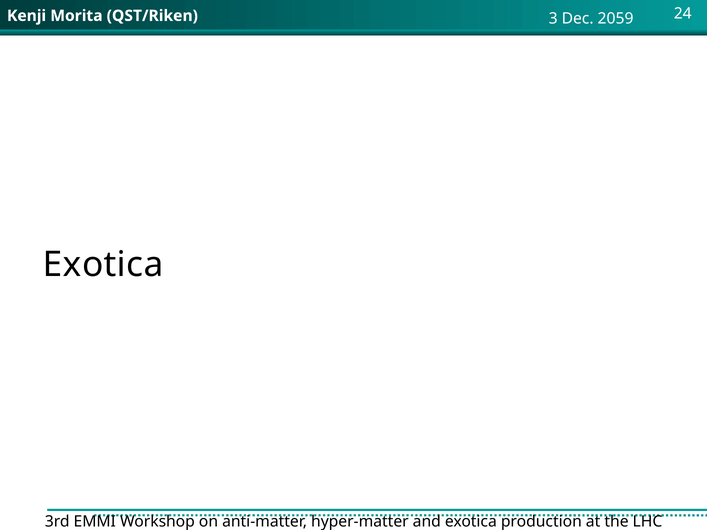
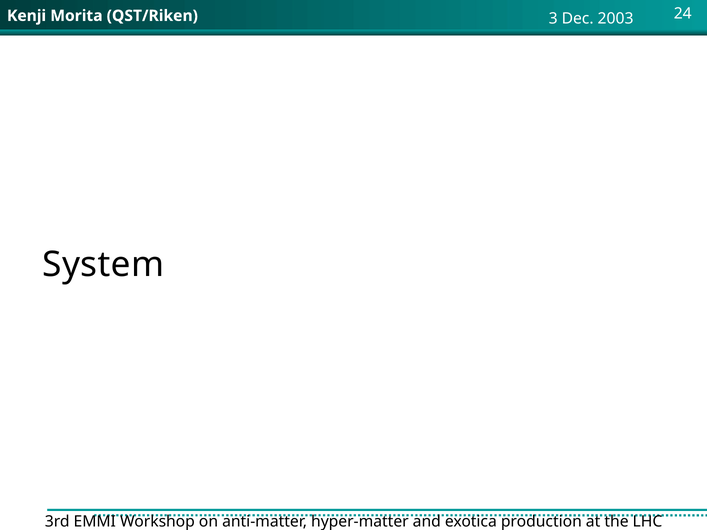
2059: 2059 -> 2003
Exotica at (103, 265): Exotica -> System
